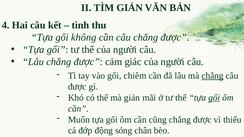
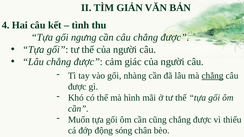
không: không -> ngưng
chiêm: chiêm -> nhàng
mà giản: giản -> hình
gối at (214, 98) underline: present -> none
